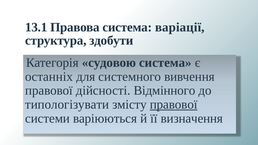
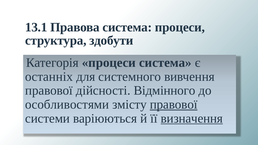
система варіації: варіації -> процеси
Категорія судовою: судовою -> процеси
типологізувати: типологізувати -> особливостями
визначення underline: none -> present
